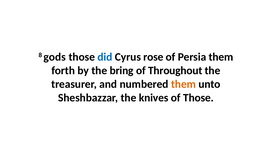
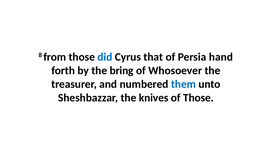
gods: gods -> from
rose: rose -> that
Persia them: them -> hand
Throughout: Throughout -> Whosoever
them at (183, 84) colour: orange -> blue
